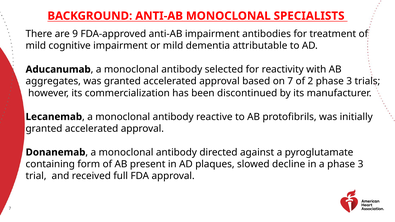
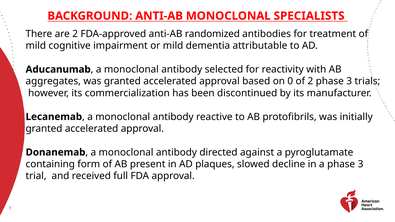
are 9: 9 -> 2
anti-AB impairment: impairment -> randomized
on 7: 7 -> 0
